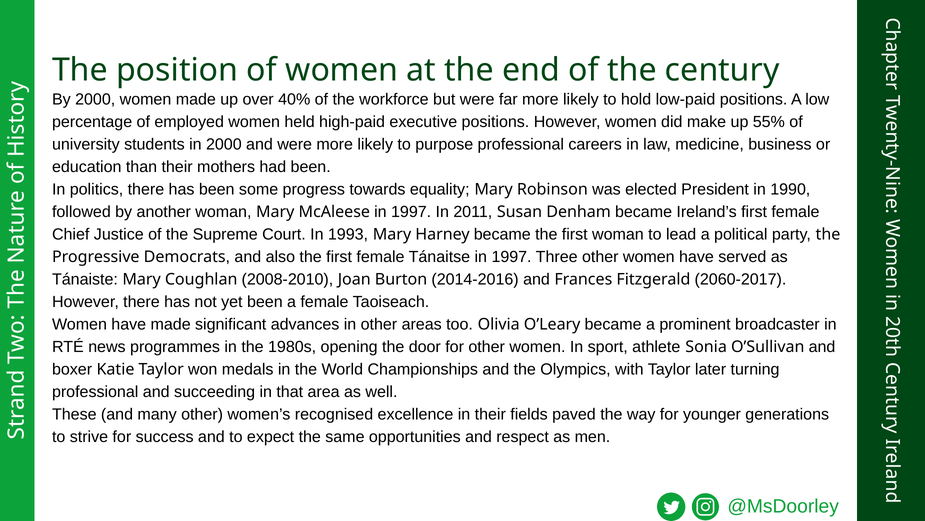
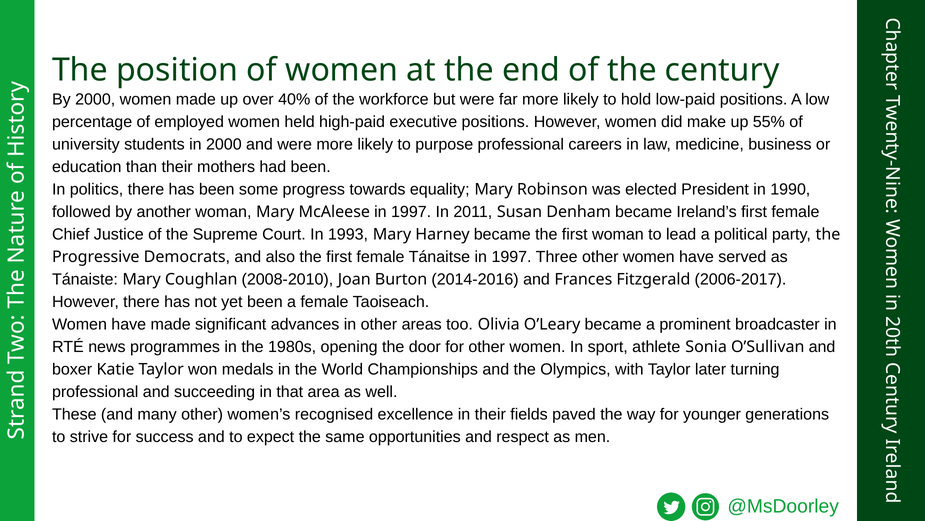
2060-2017: 2060-2017 -> 2006-2017
